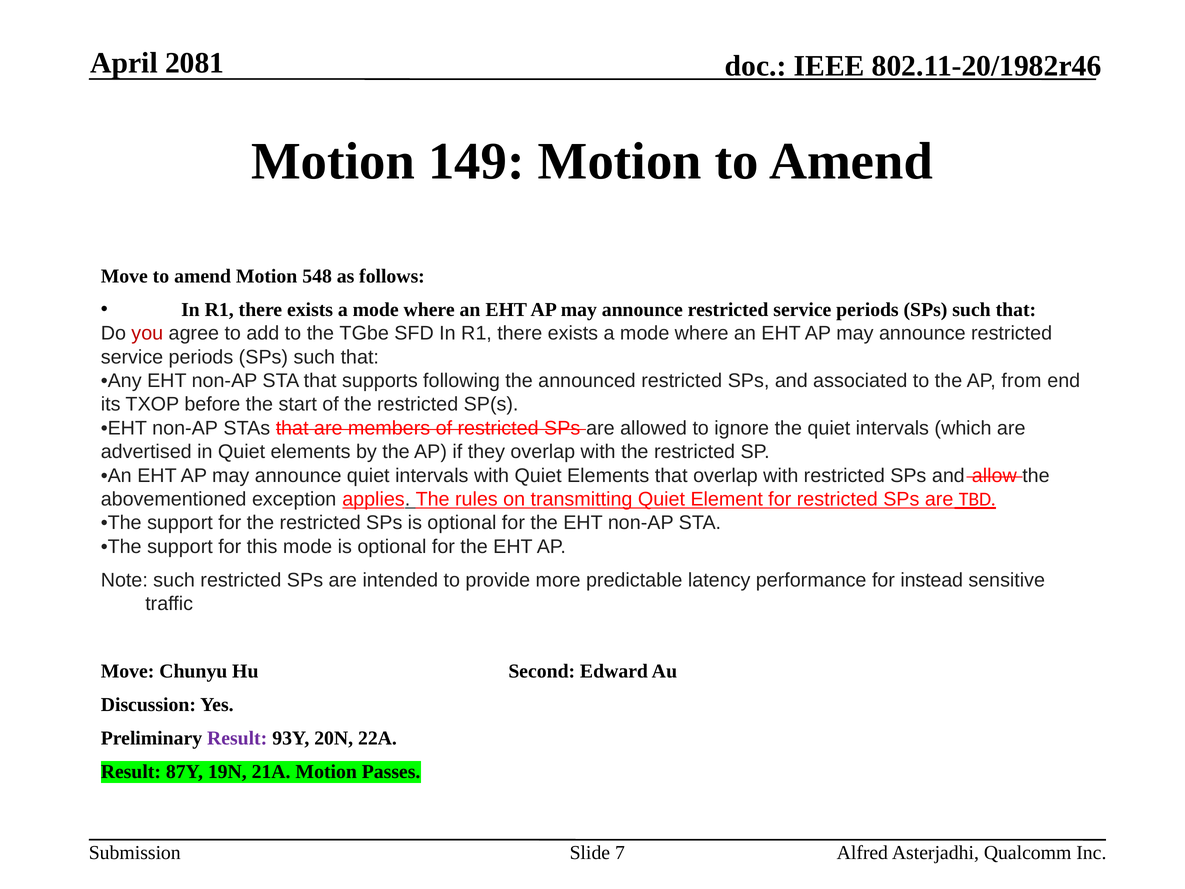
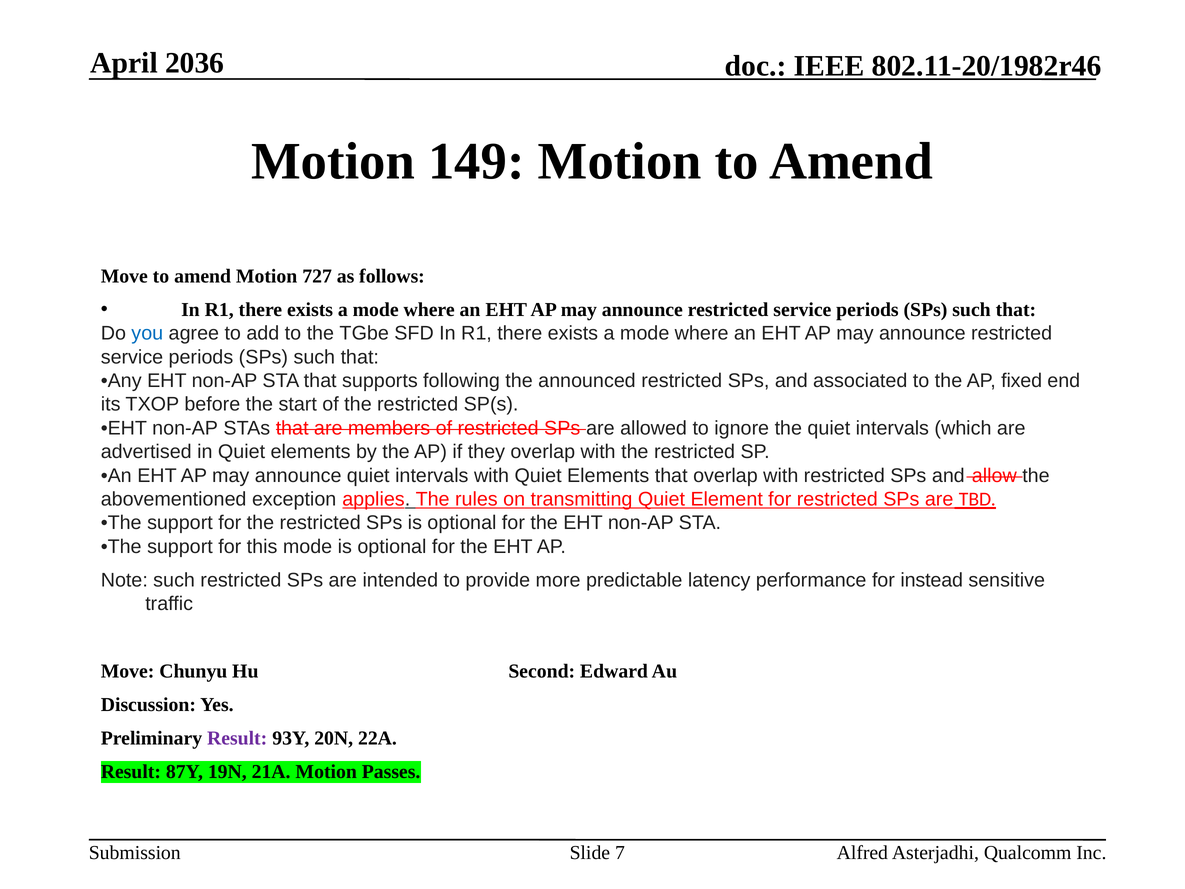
2081: 2081 -> 2036
548: 548 -> 727
you colour: red -> blue
from: from -> fixed
